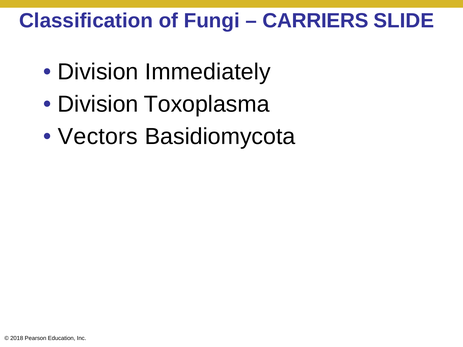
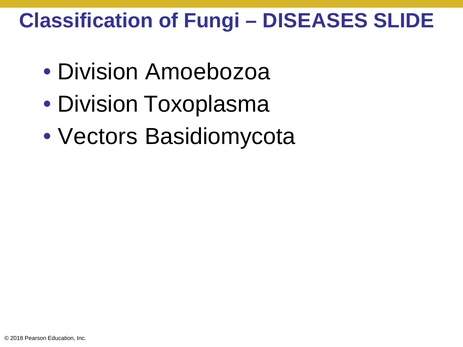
CARRIERS: CARRIERS -> DISEASES
Immediately: Immediately -> Amoebozoa
